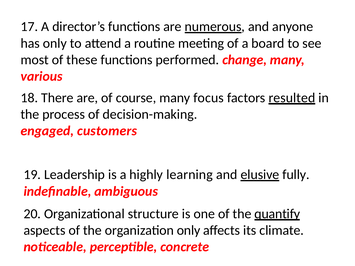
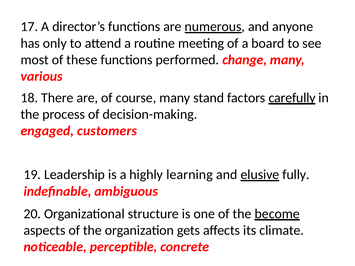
focus: focus -> stand
resulted: resulted -> carefully
quantify: quantify -> become
organization only: only -> gets
